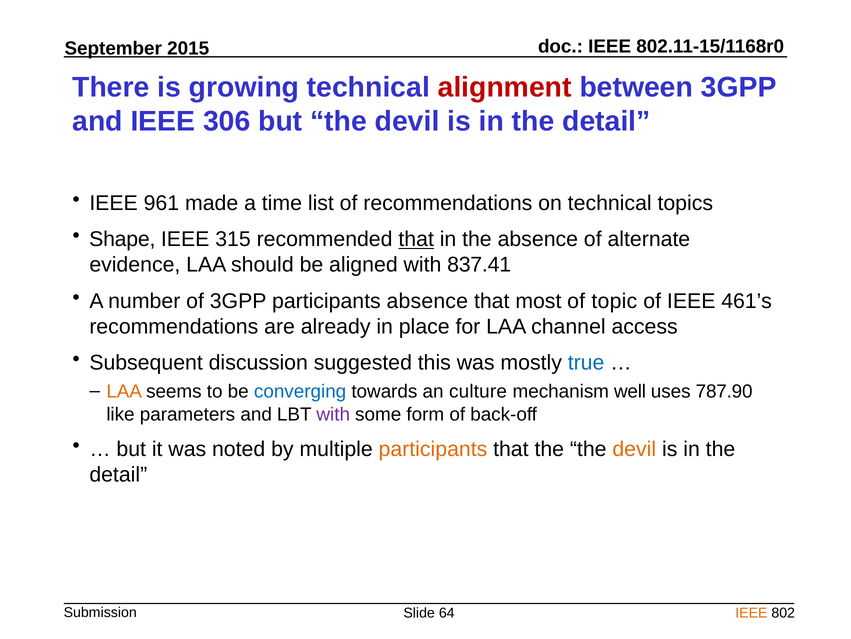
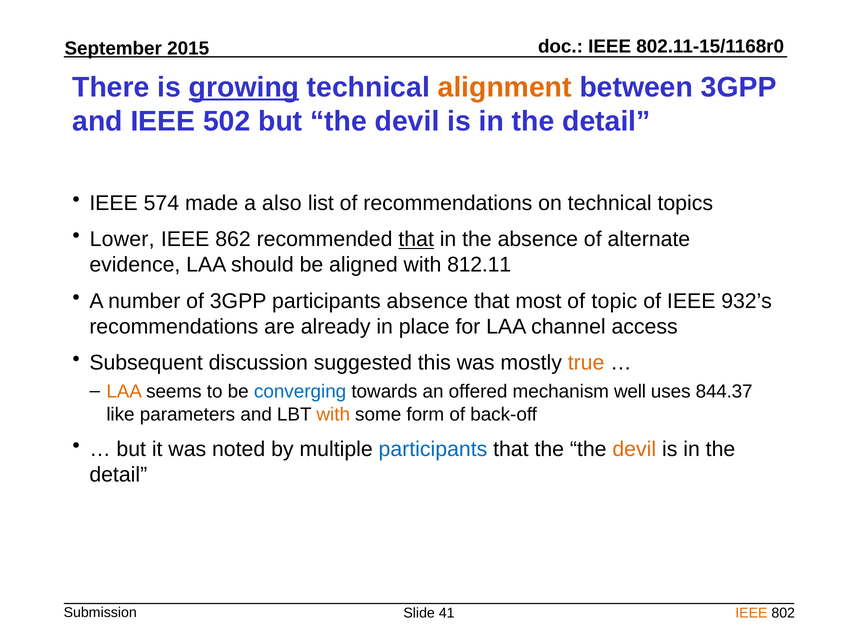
growing underline: none -> present
alignment colour: red -> orange
306: 306 -> 502
961: 961 -> 574
time: time -> also
Shape: Shape -> Lower
315: 315 -> 862
837.41: 837.41 -> 812.11
461’s: 461’s -> 932’s
true colour: blue -> orange
culture: culture -> offered
787.90: 787.90 -> 844.37
with at (333, 414) colour: purple -> orange
participants at (433, 449) colour: orange -> blue
64: 64 -> 41
